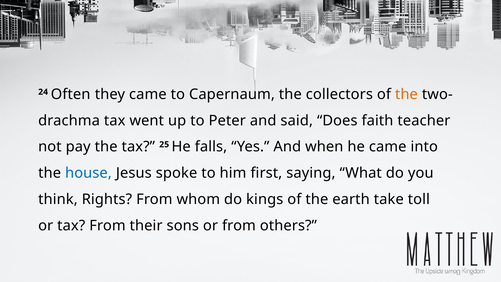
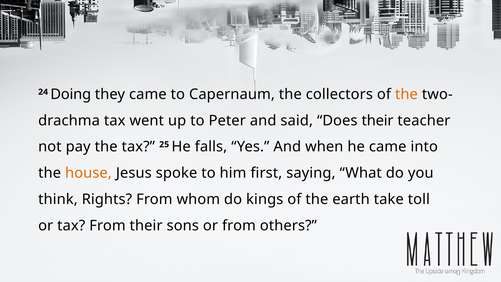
Often: Often -> Doing
Does faith: faith -> their
house colour: blue -> orange
